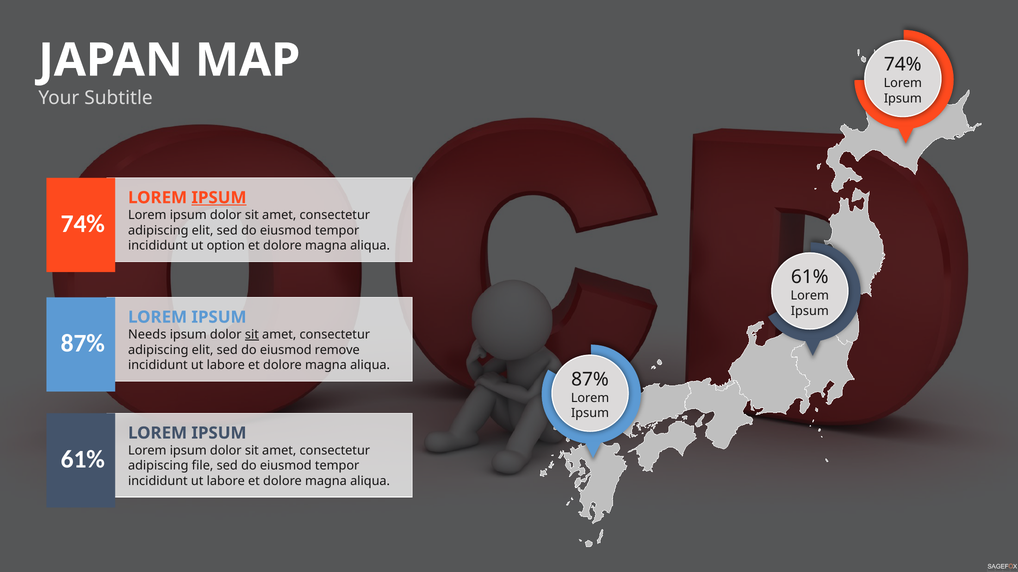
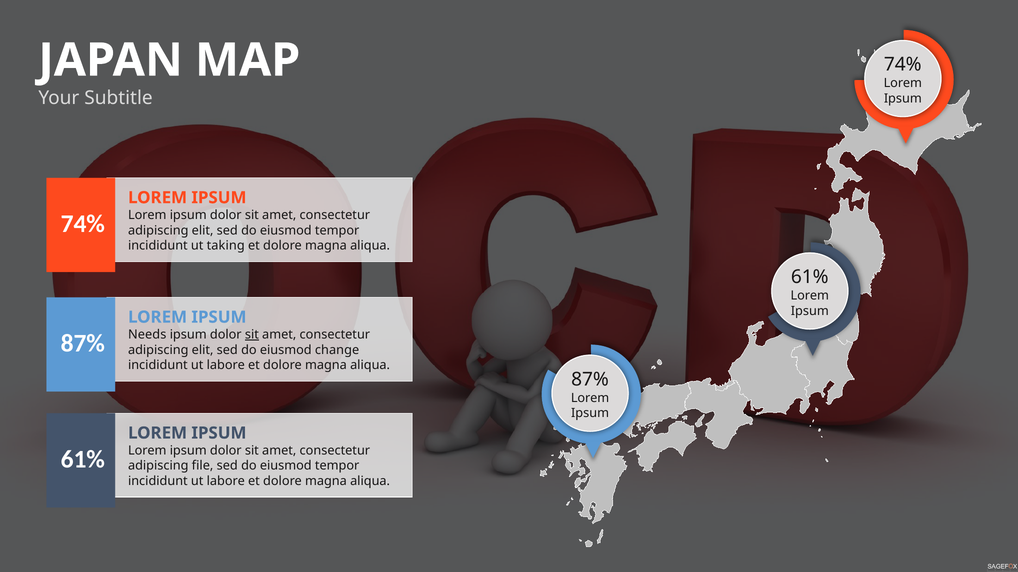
IPSUM at (219, 198) underline: present -> none
option: option -> taking
remove: remove -> change
